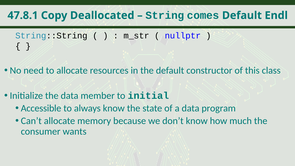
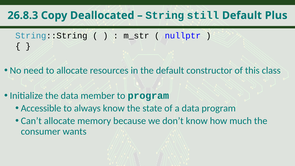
47.8.1: 47.8.1 -> 26.8.3
comes: comes -> still
Endl: Endl -> Plus
to initial: initial -> program
